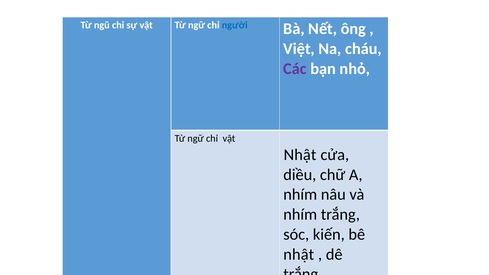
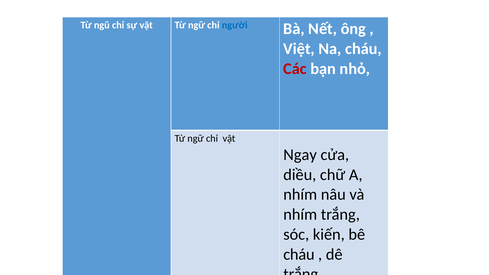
Các colour: purple -> red
Nhật at (300, 155): Nhật -> Ngay
nhật at (299, 254): nhật -> cháu
